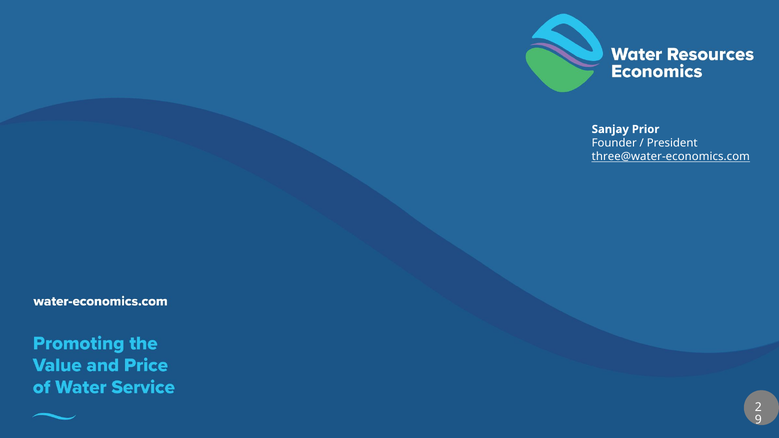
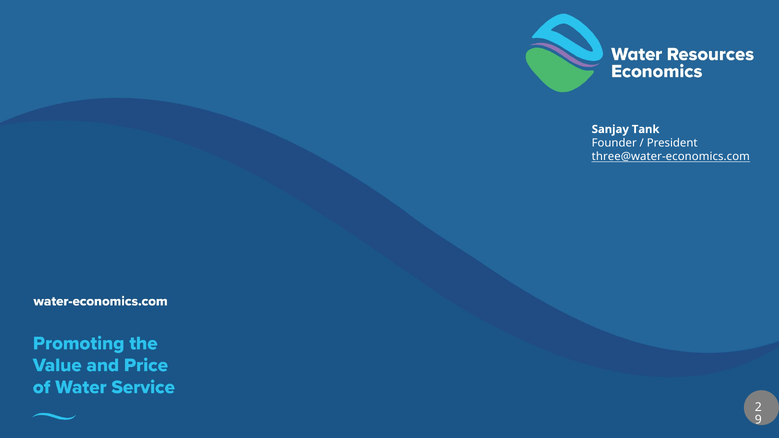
Prior: Prior -> Tank
